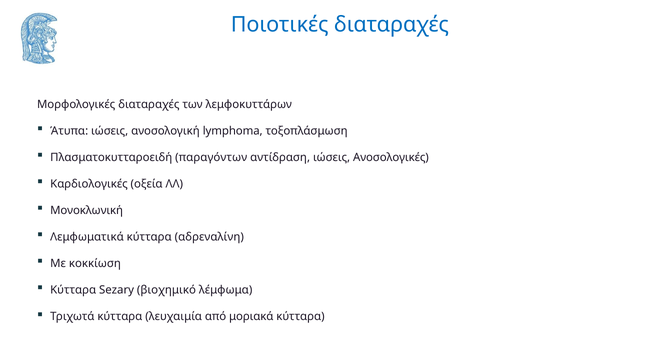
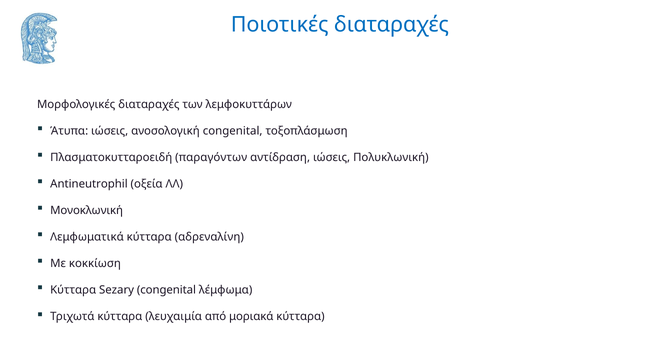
ανοσολογική lymphoma: lymphoma -> congenital
Ανοσολογικές: Ανοσολογικές -> Πολυκλωνική
Καρδιολογικές: Καρδιολογικές -> Antineutrophil
Sezary βιοχημικό: βιοχημικό -> congenital
